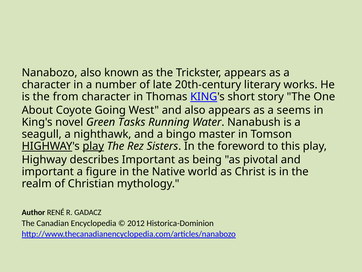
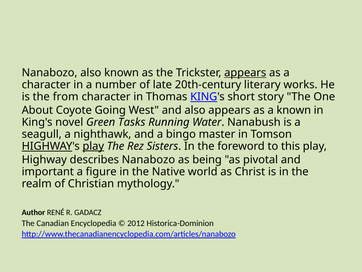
appears at (245, 73) underline: none -> present
a seems: seems -> known
describes Important: Important -> Nanabozo
